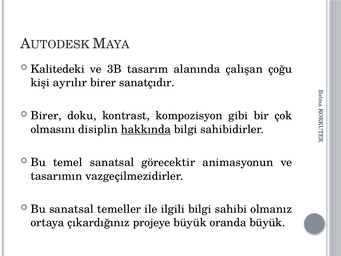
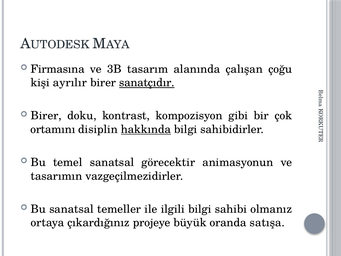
Kalitedeki: Kalitedeki -> Firmasına
sanatçıdır underline: none -> present
olmasını: olmasını -> ortamını
oranda büyük: büyük -> satışa
